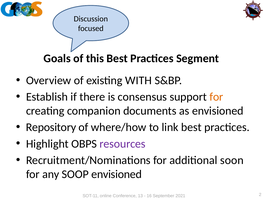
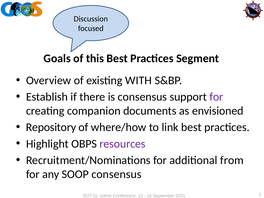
for at (216, 97) colour: orange -> purple
soon: soon -> from
SOOP envisioned: envisioned -> consensus
